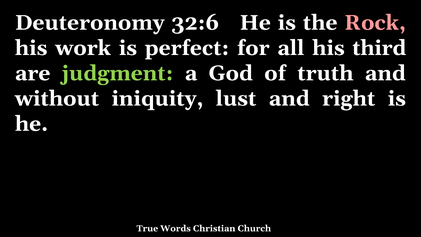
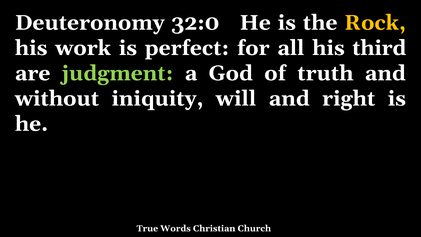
32:6: 32:6 -> 32:0
Rock colour: pink -> yellow
lust: lust -> will
